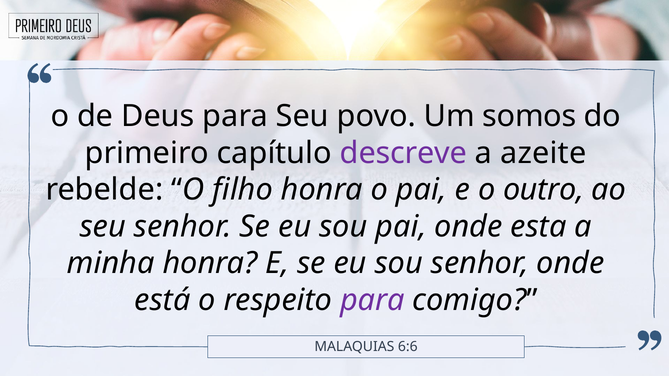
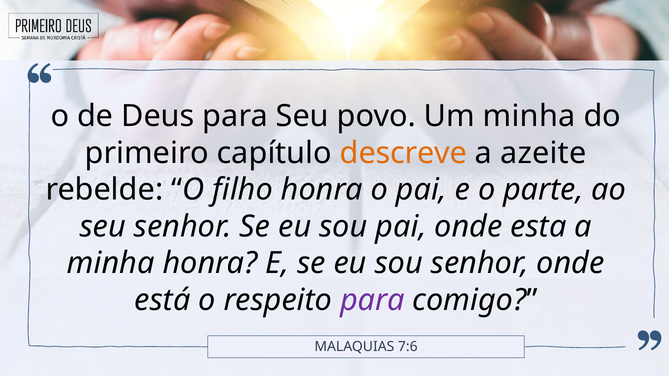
Um somos: somos -> minha
descreve colour: purple -> orange
outro: outro -> parte
6:6: 6:6 -> 7:6
